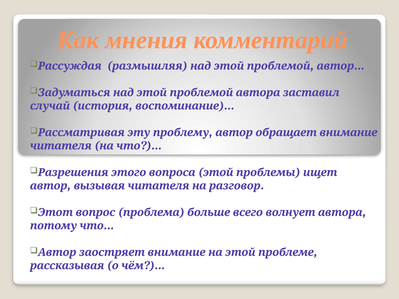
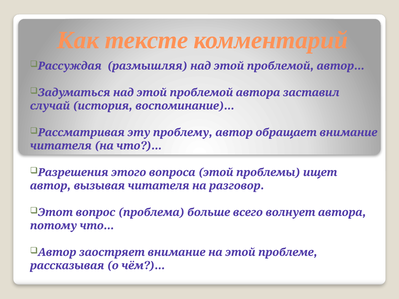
мнения: мнения -> тексте
